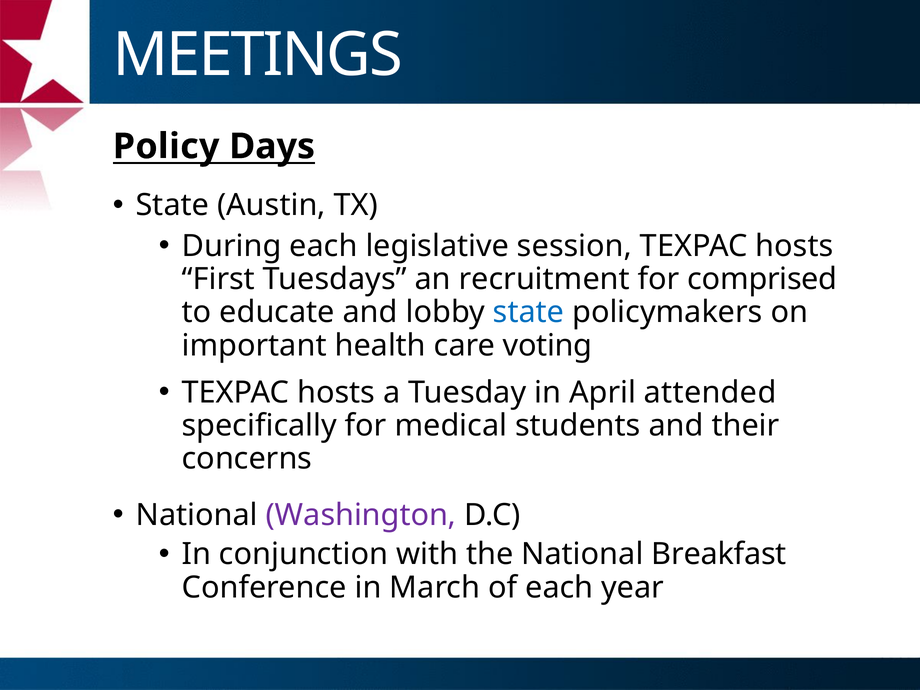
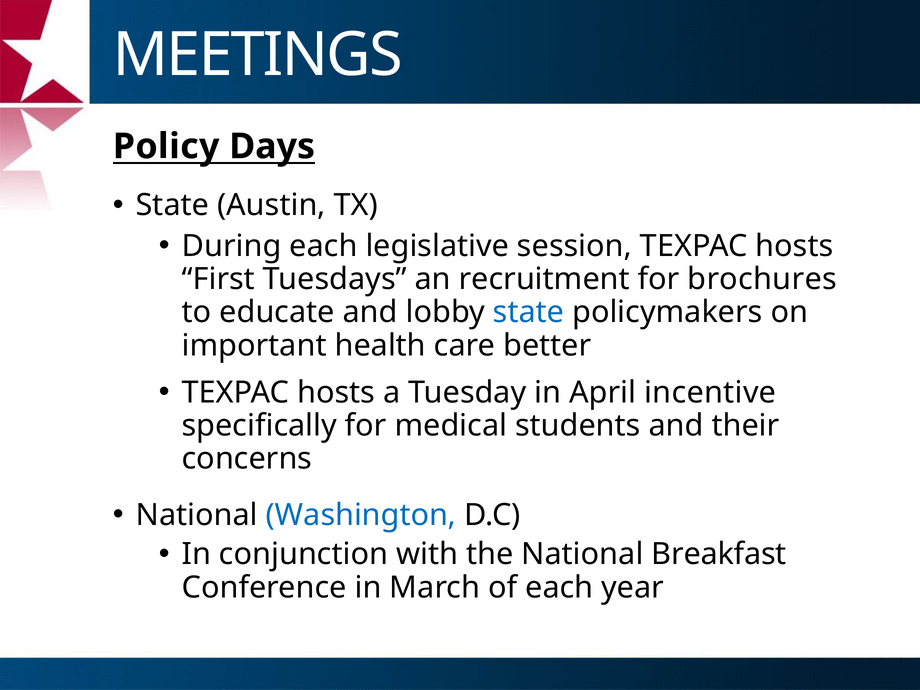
comprised: comprised -> brochures
voting: voting -> better
attended: attended -> incentive
Washington colour: purple -> blue
